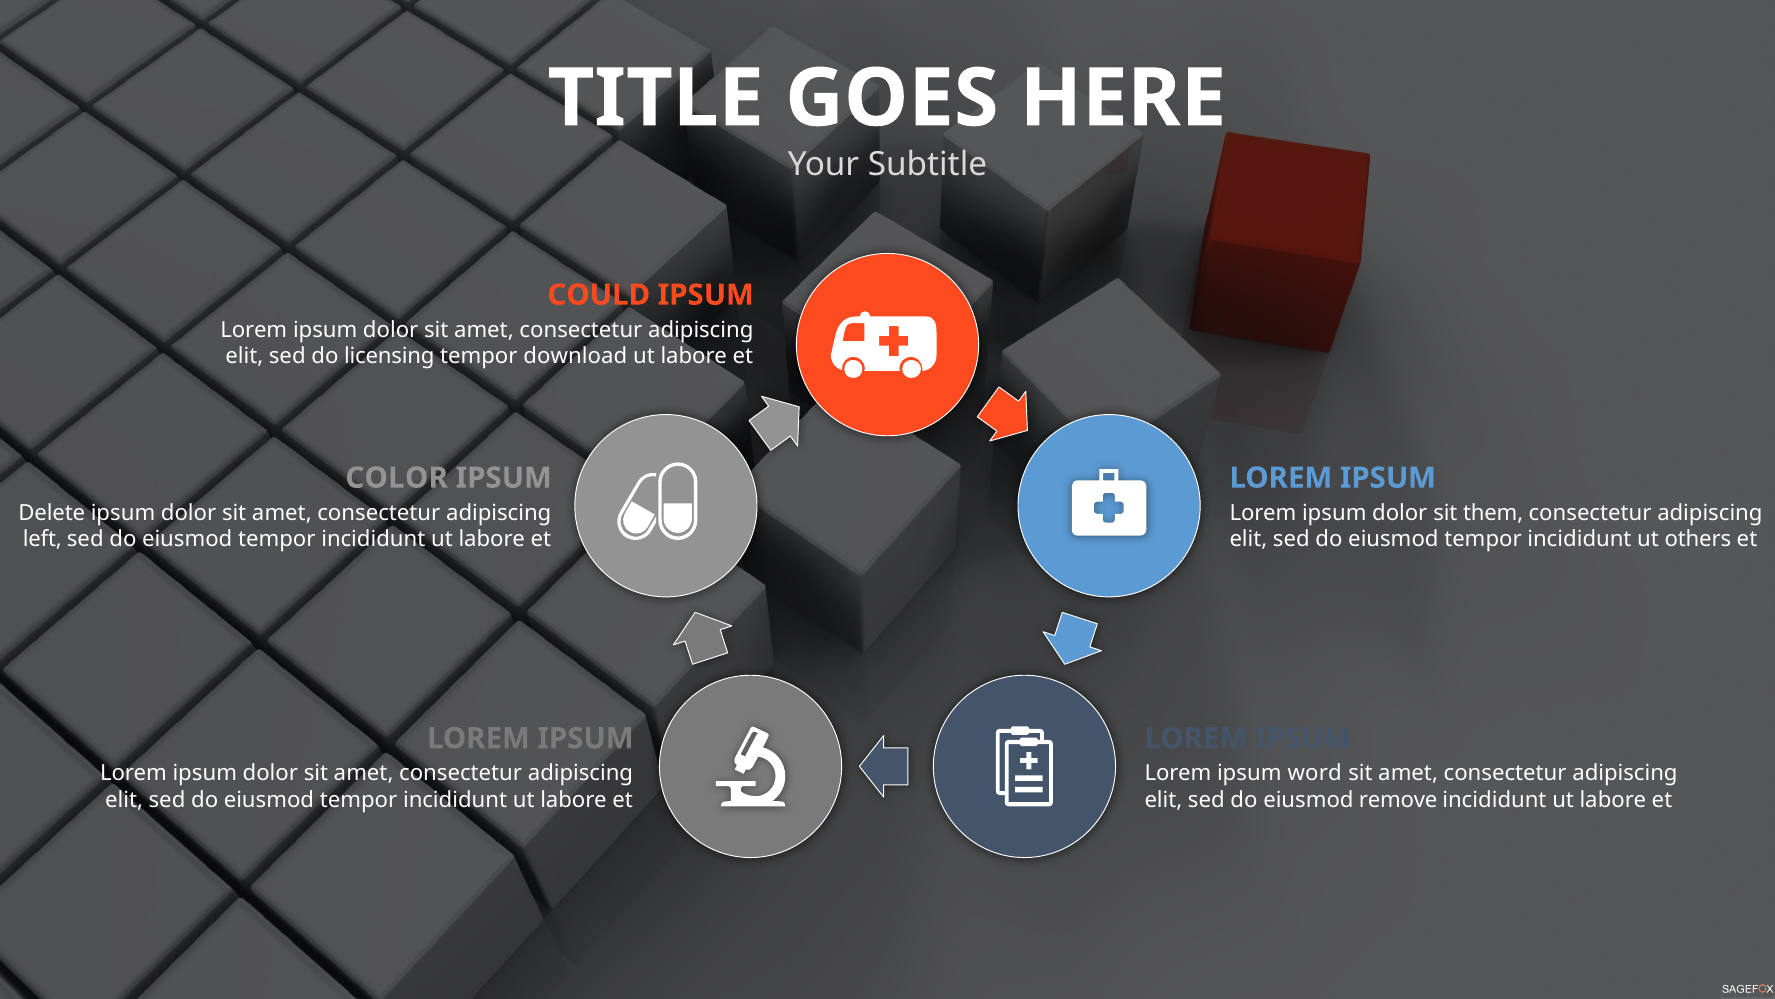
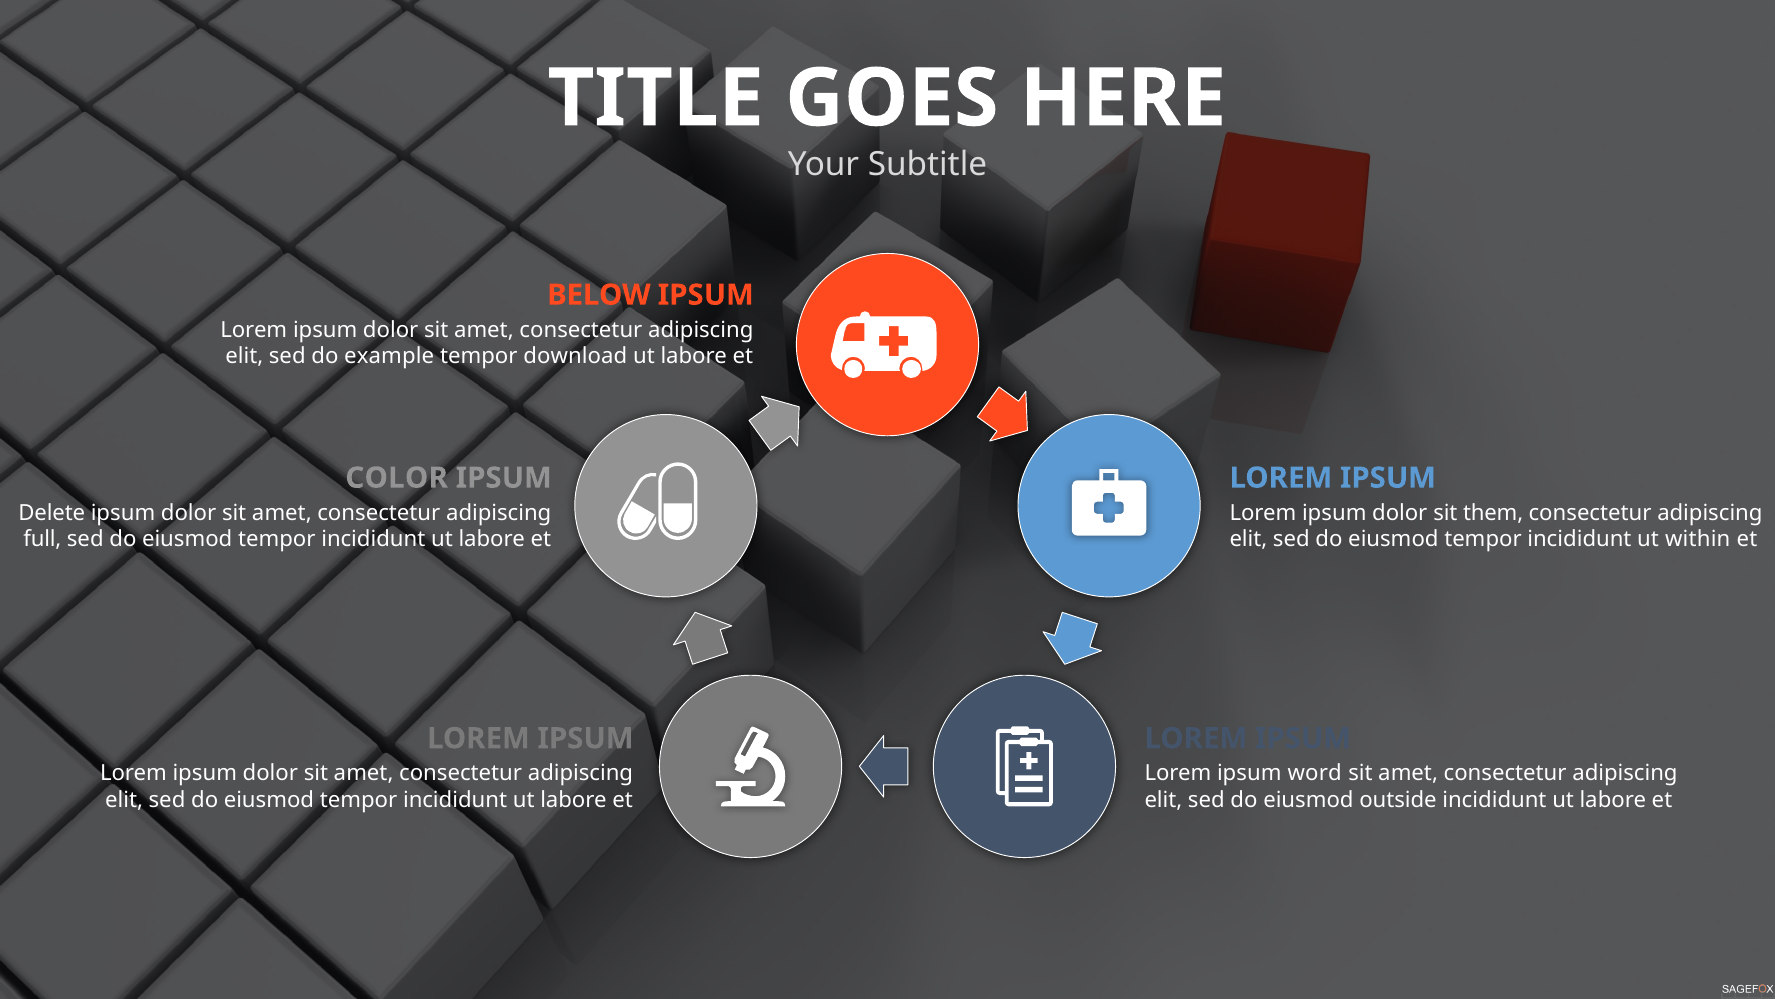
COULD: COULD -> BELOW
licensing: licensing -> example
left: left -> full
others: others -> within
remove: remove -> outside
